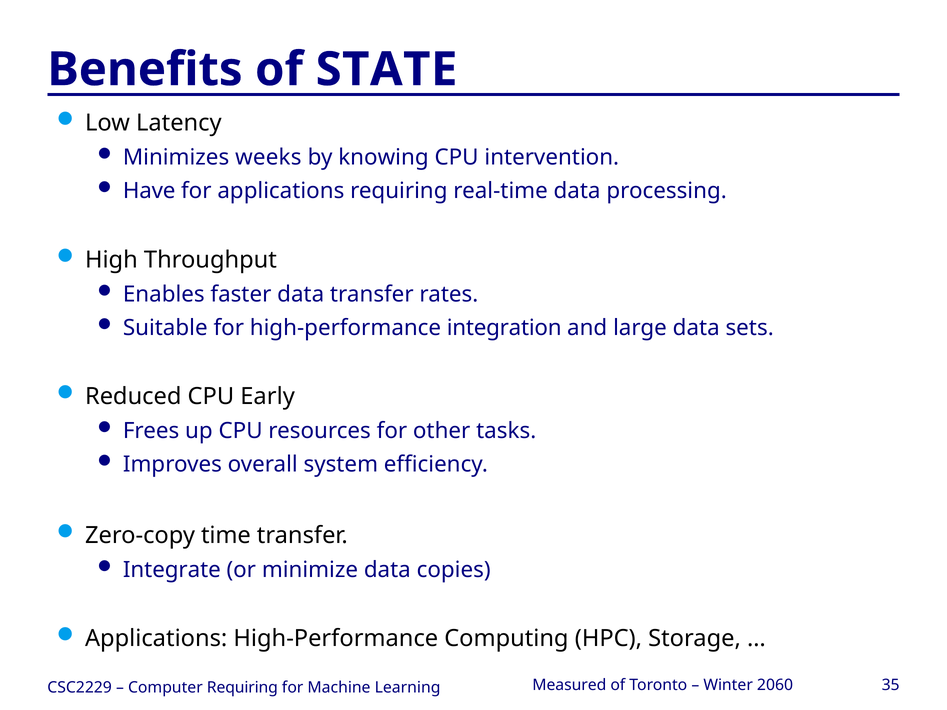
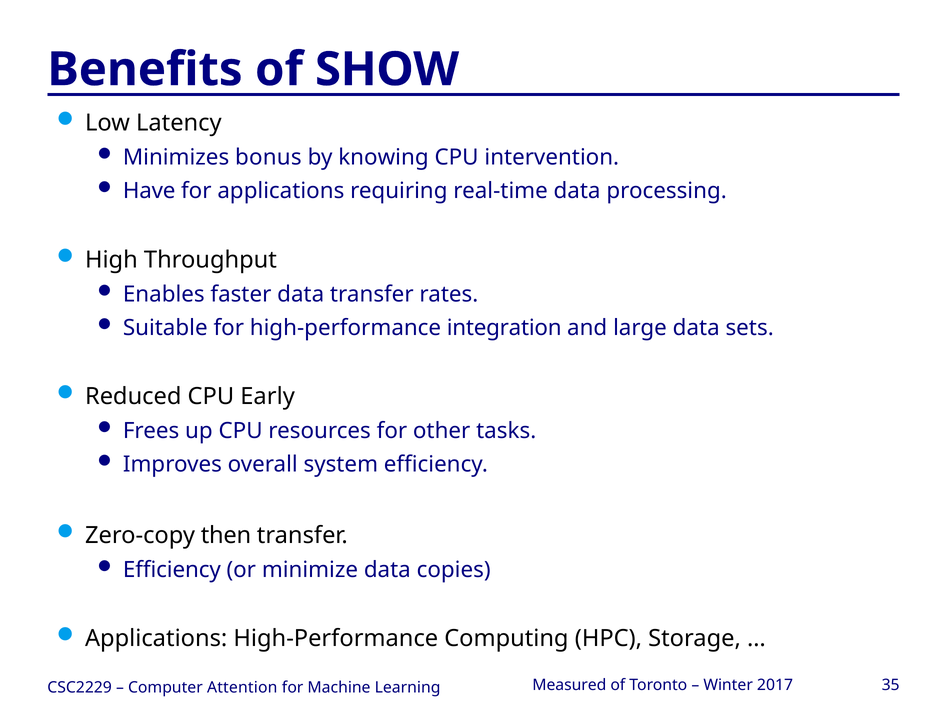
STATE: STATE -> SHOW
weeks: weeks -> bonus
time: time -> then
Integrate at (172, 570): Integrate -> Efficiency
2060: 2060 -> 2017
Computer Requiring: Requiring -> Attention
